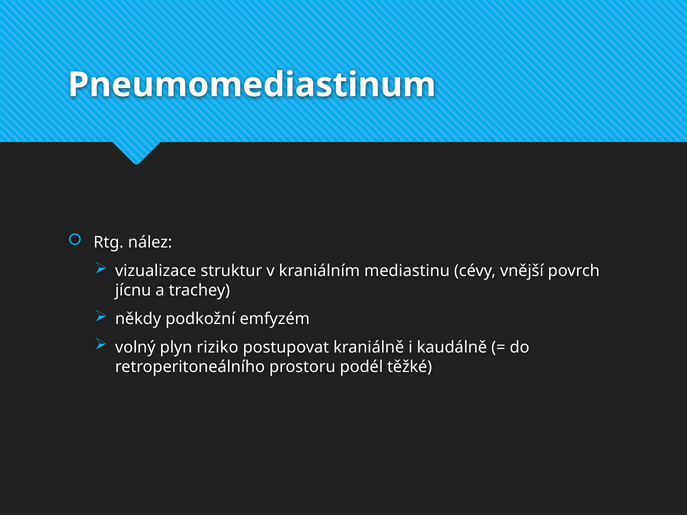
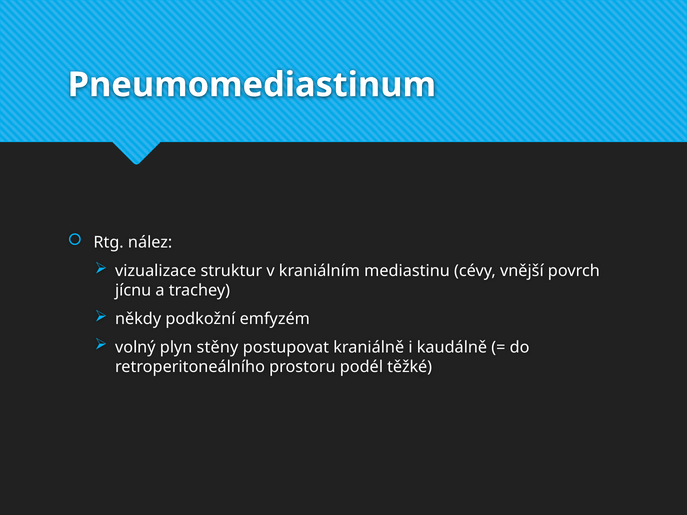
riziko: riziko -> stěny
